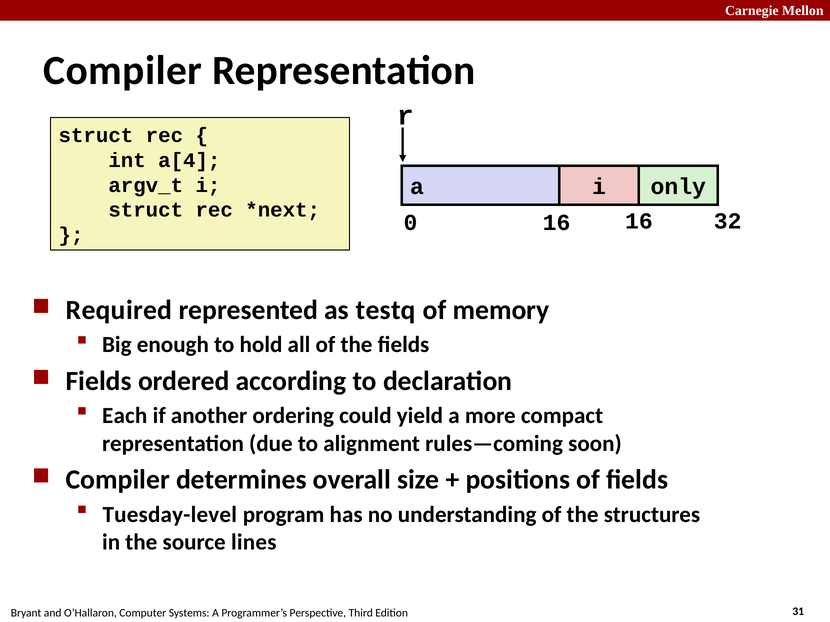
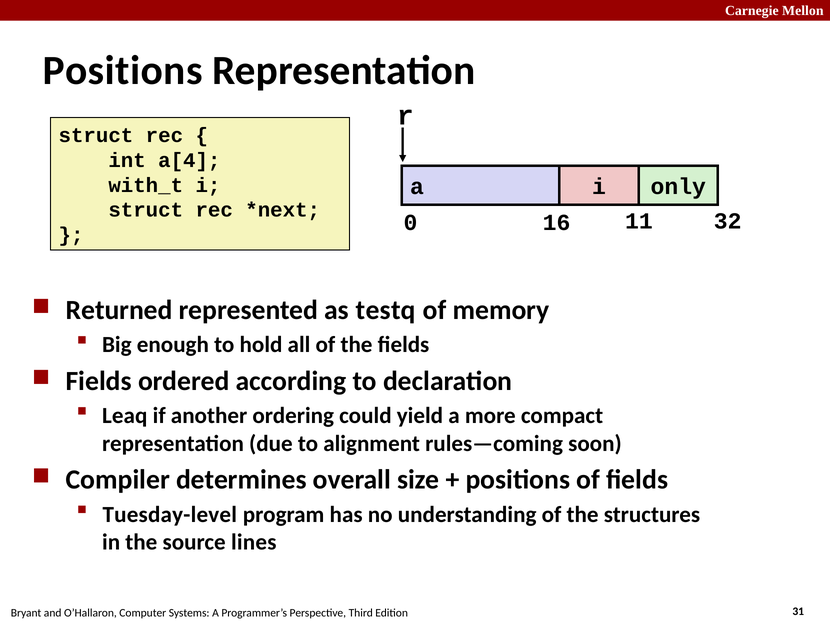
Compiler at (123, 70): Compiler -> Positions
argv_t: argv_t -> with_t
16 16: 16 -> 11
Required: Required -> Returned
Each: Each -> Leaq
